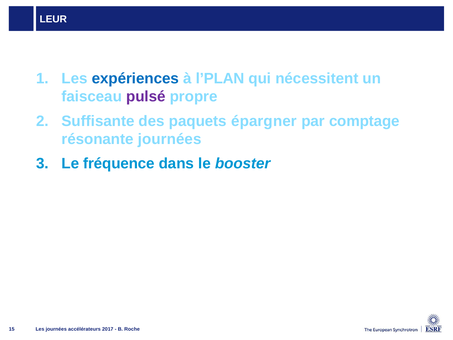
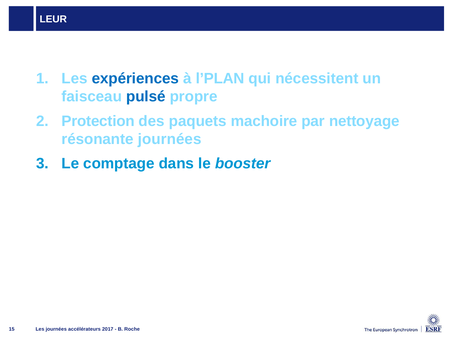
pulsé colour: purple -> blue
Suffisante: Suffisante -> Protection
épargner: épargner -> machoire
comptage: comptage -> nettoyage
fréquence: fréquence -> comptage
